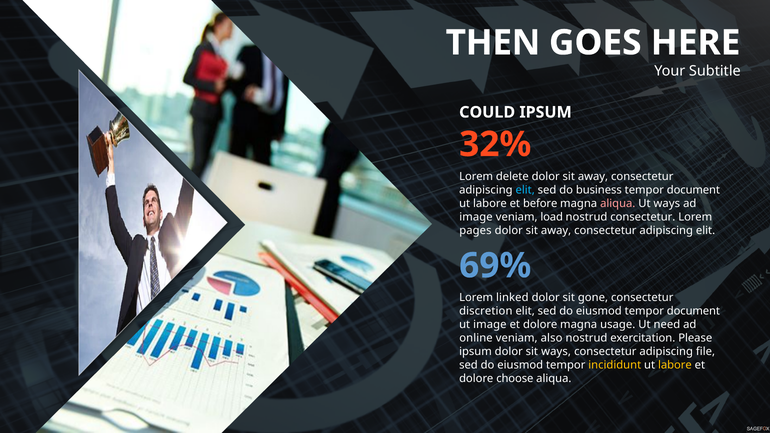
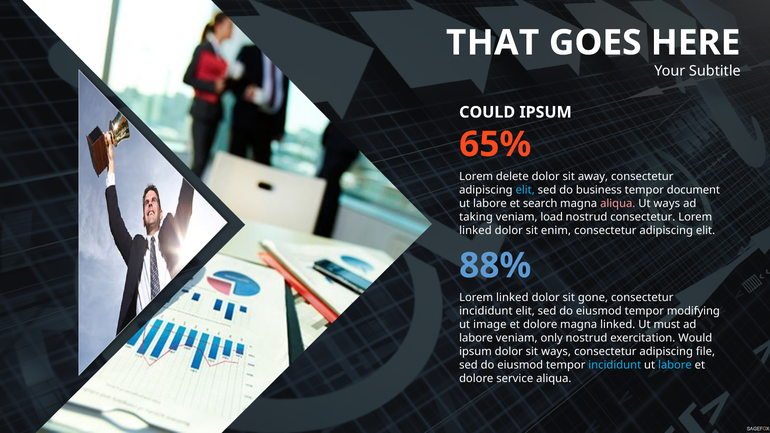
THEN: THEN -> THAT
32%: 32% -> 65%
before: before -> search
image at (476, 217): image -> taking
pages at (475, 230): pages -> linked
away at (556, 230): away -> enim
69%: 69% -> 88%
discretion at (486, 311): discretion -> incididunt
eiusmod tempor document: document -> modifying
magna usage: usage -> linked
need: need -> must
online at (476, 338): online -> labore
also: also -> only
Please: Please -> Would
incididunt at (615, 365) colour: yellow -> light blue
labore at (675, 365) colour: yellow -> light blue
choose: choose -> service
